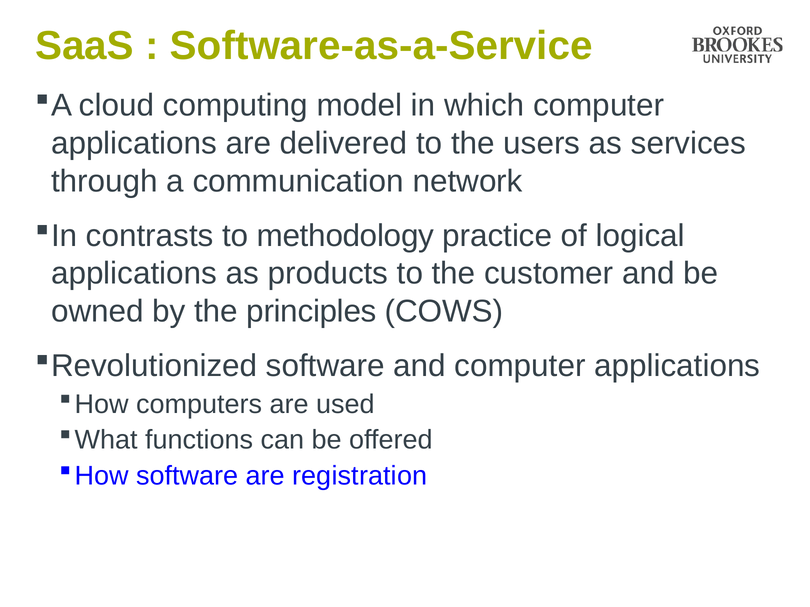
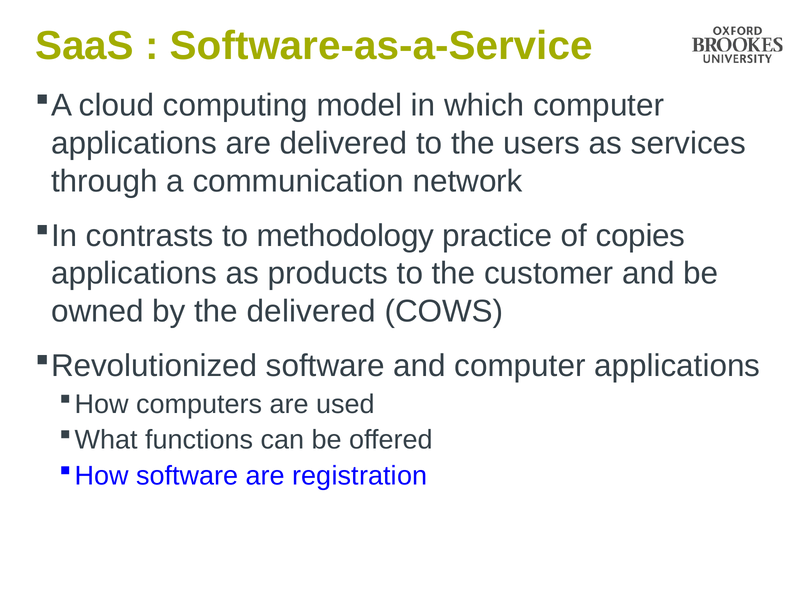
logical: logical -> copies
the principles: principles -> delivered
